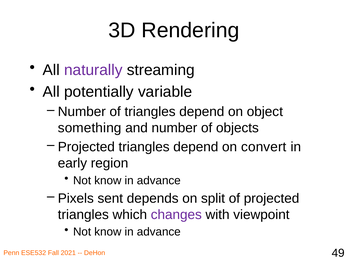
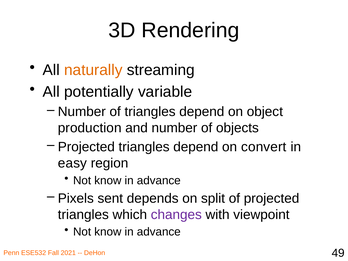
naturally colour: purple -> orange
something: something -> production
early: early -> easy
